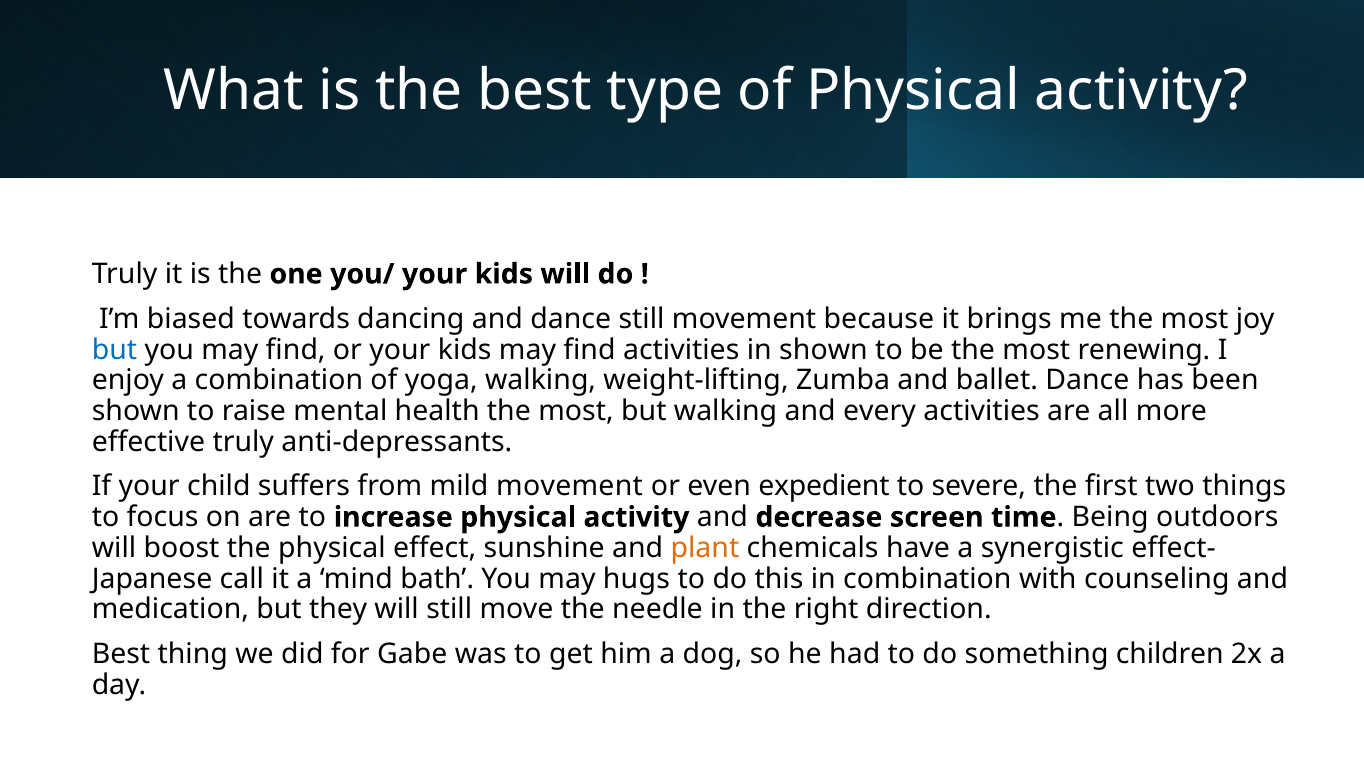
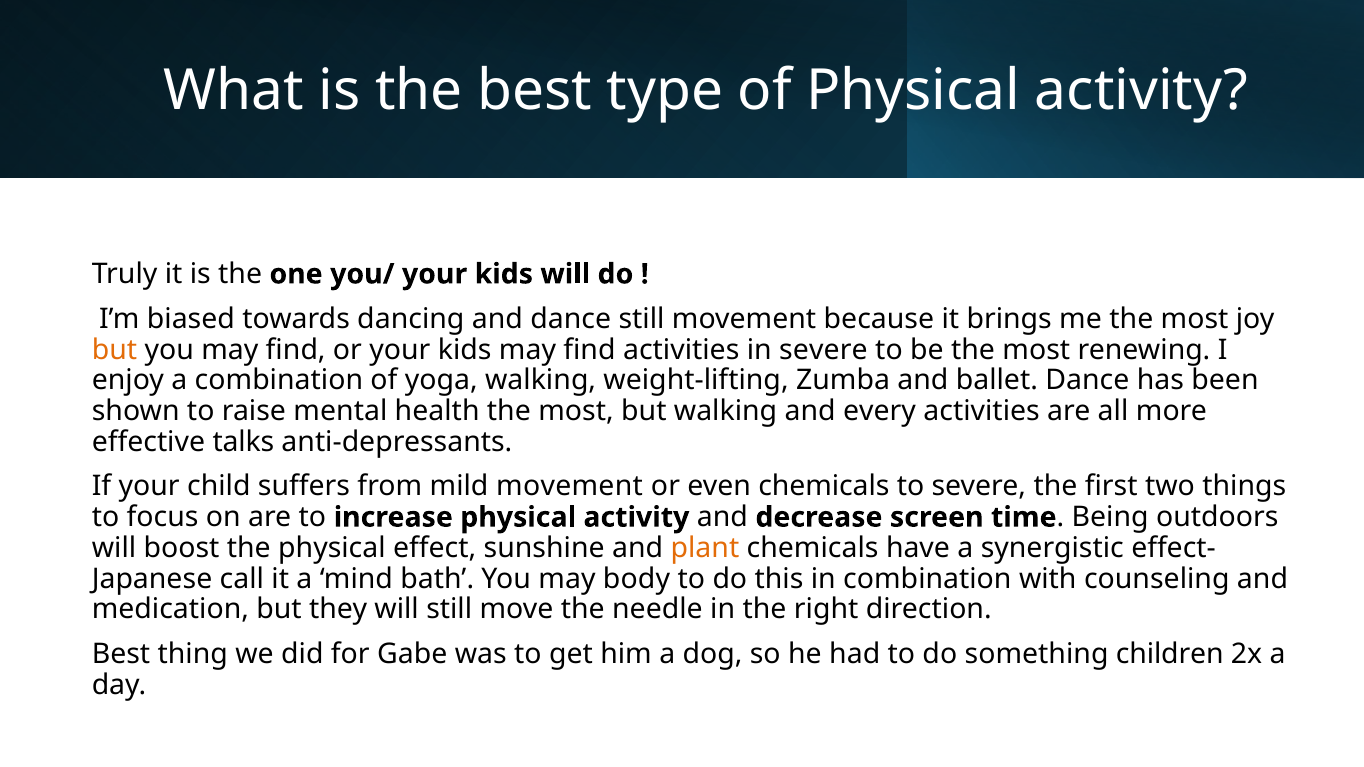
but at (114, 350) colour: blue -> orange
in shown: shown -> severe
effective truly: truly -> talks
even expedient: expedient -> chemicals
hugs: hugs -> body
